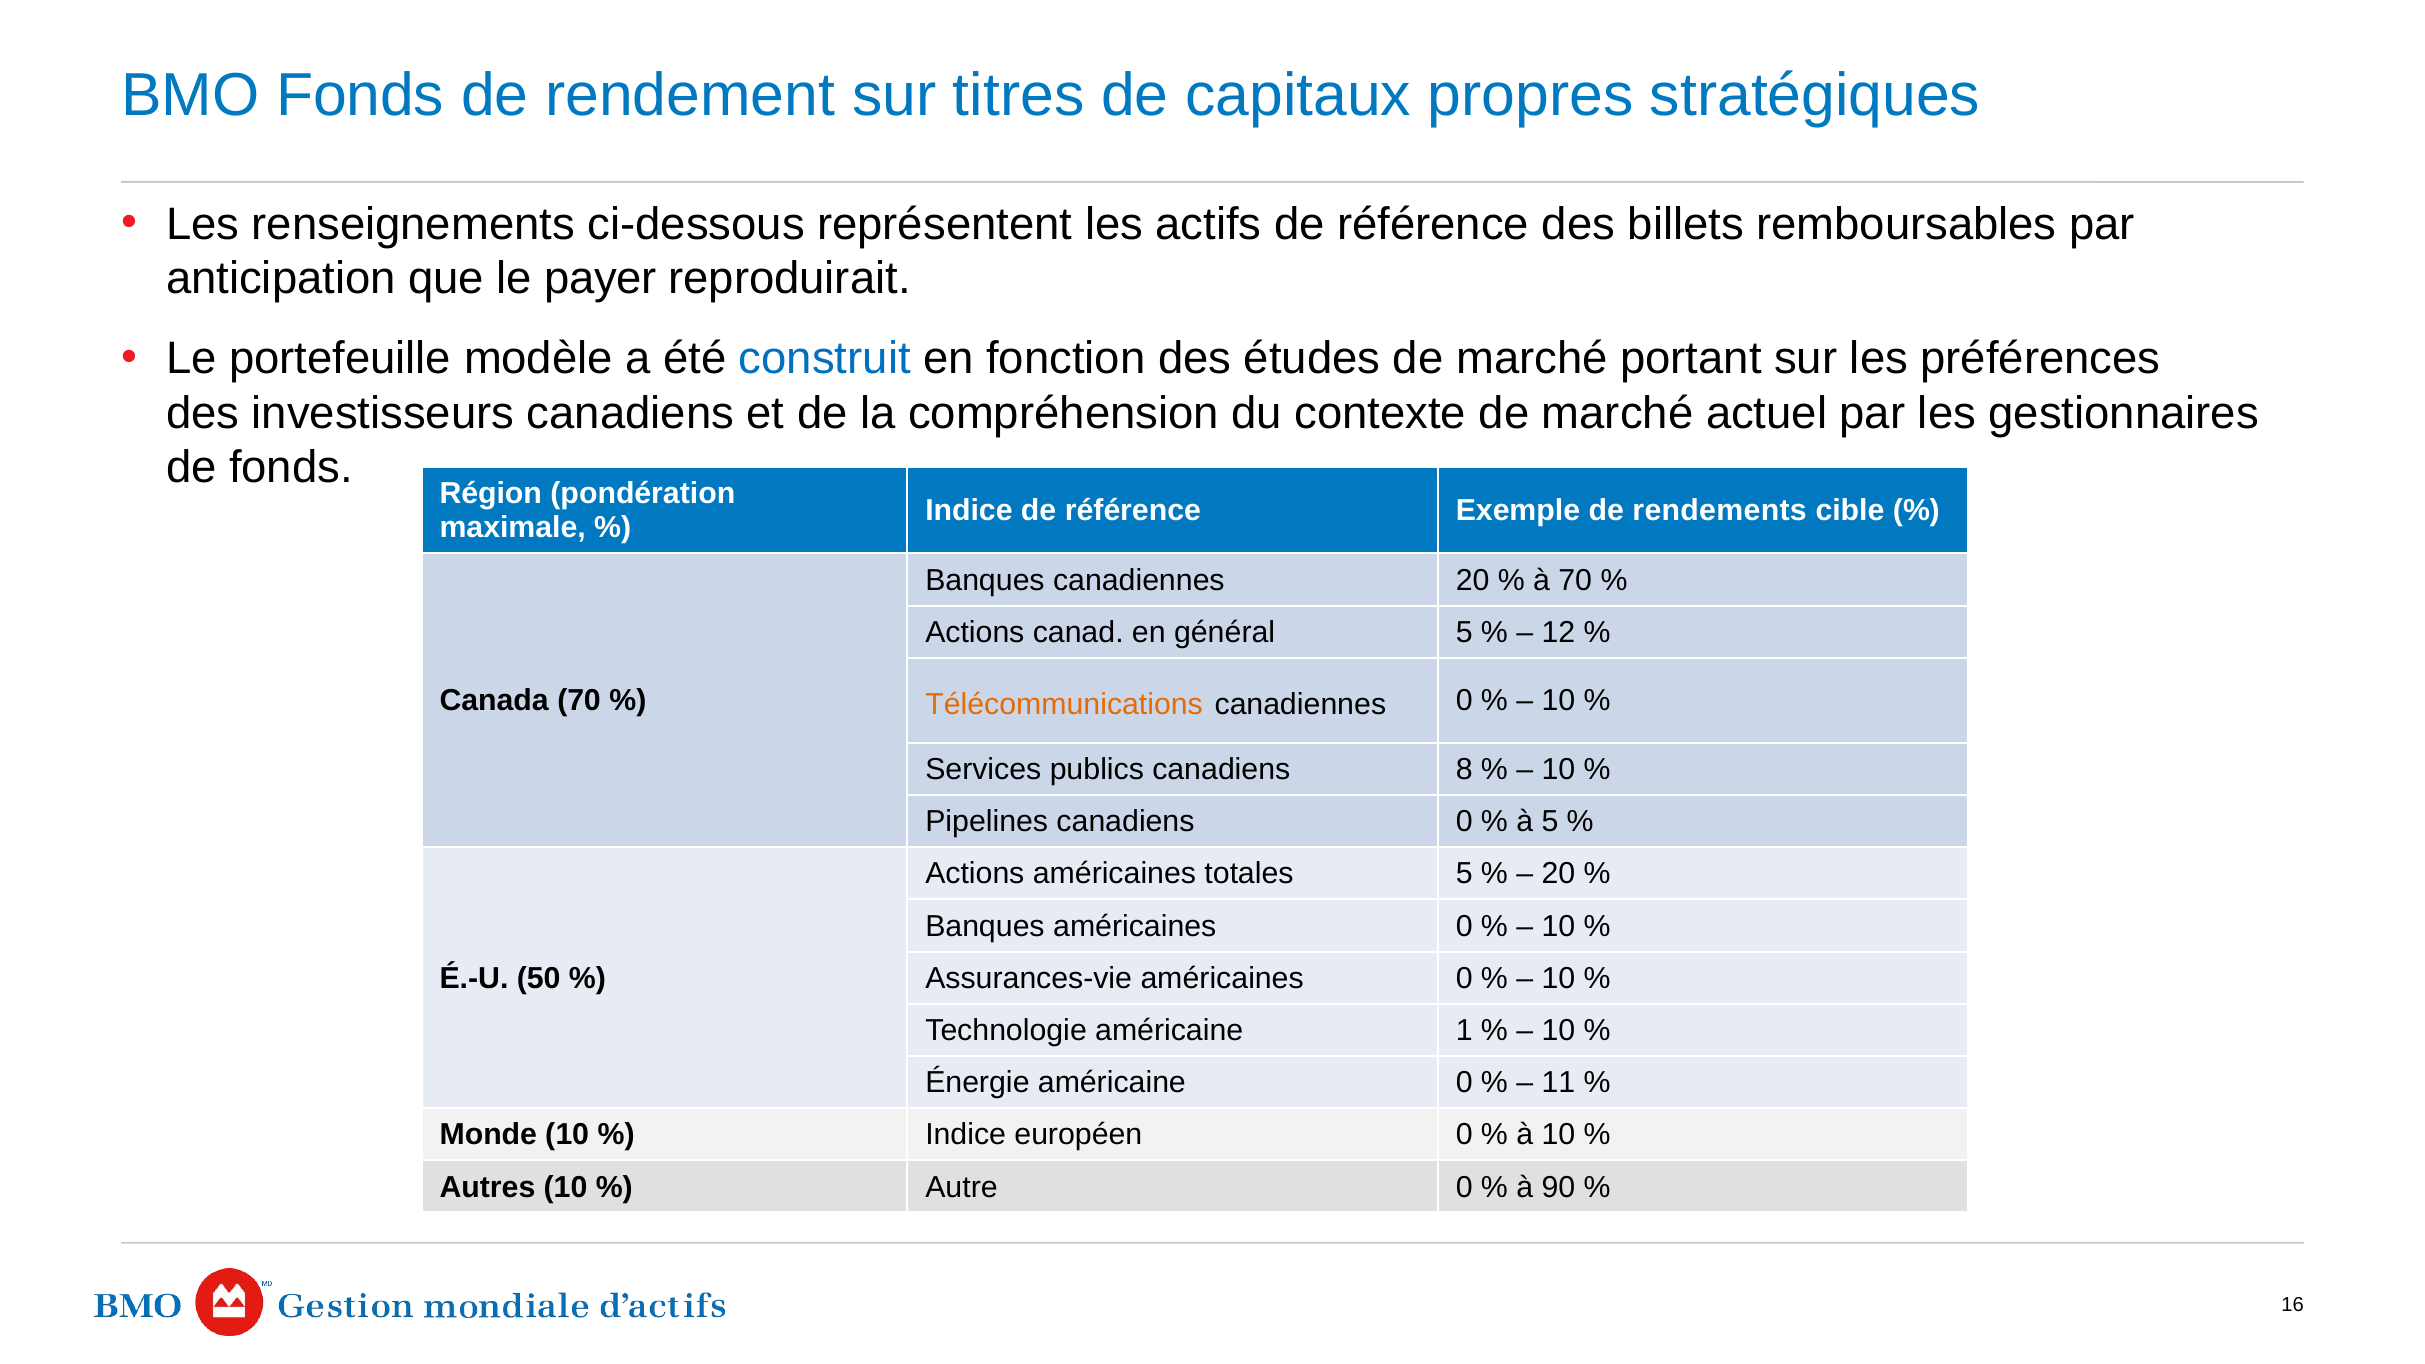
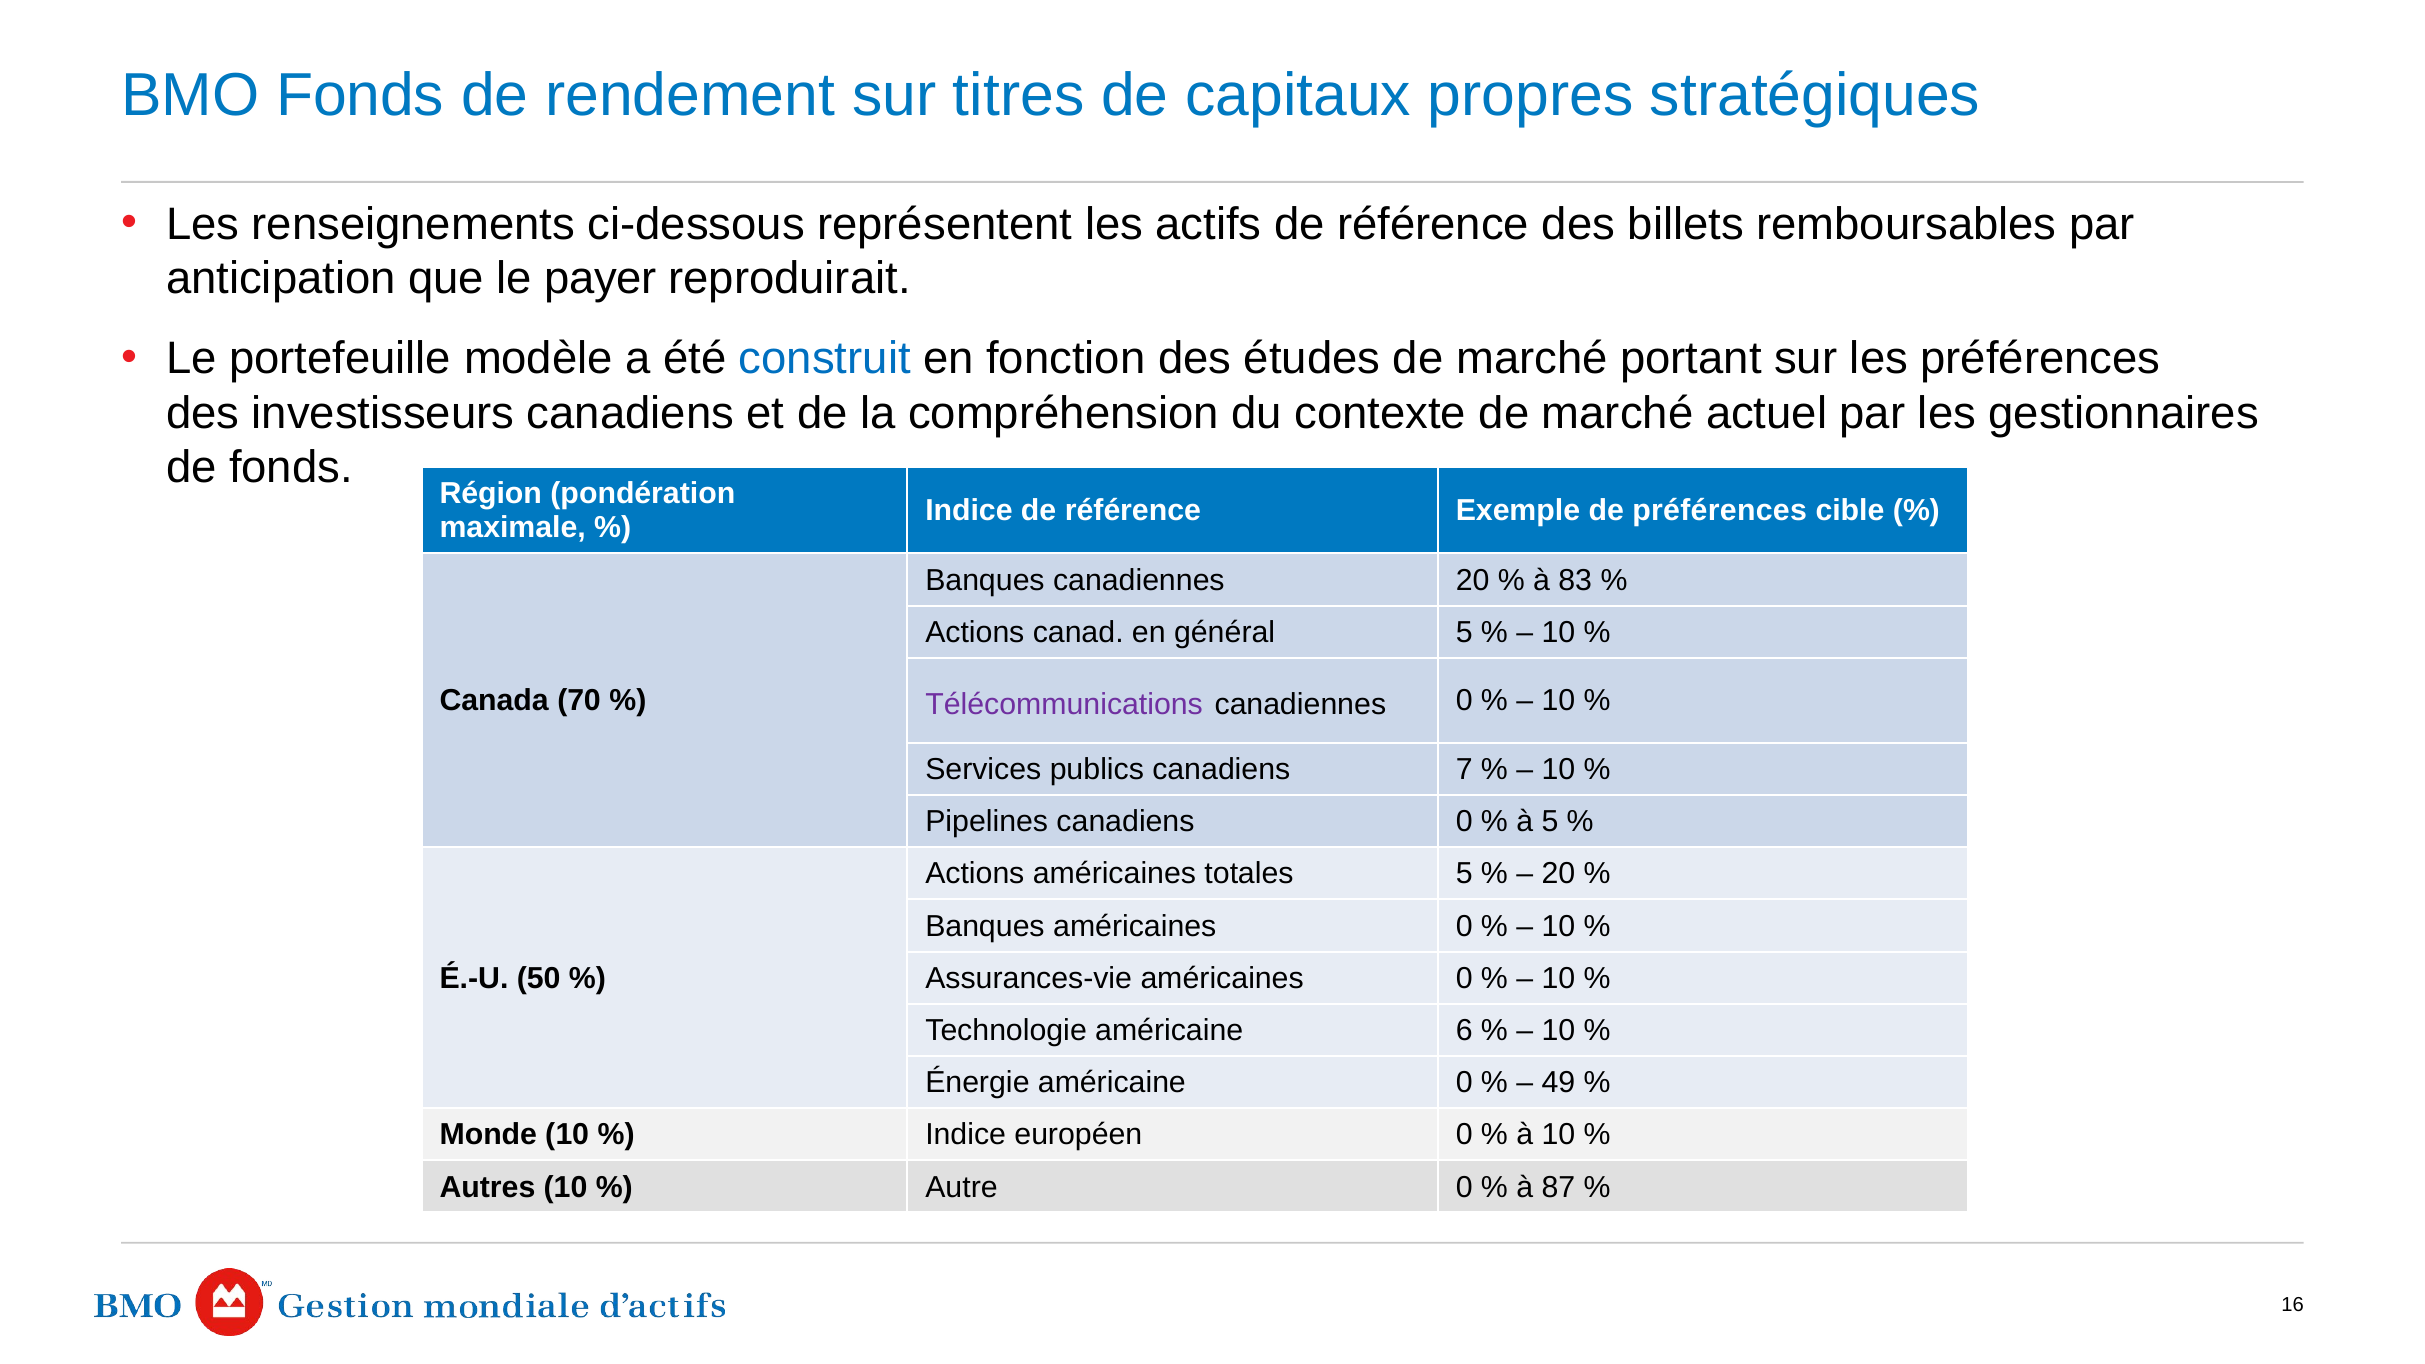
de rendements: rendements -> préférences
à 70: 70 -> 83
12 at (1558, 632): 12 -> 10
Télécommunications colour: orange -> purple
8: 8 -> 7
1: 1 -> 6
11: 11 -> 49
90: 90 -> 87
